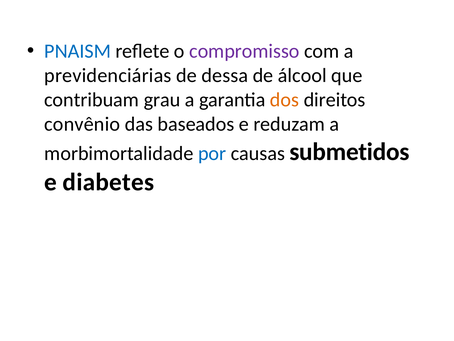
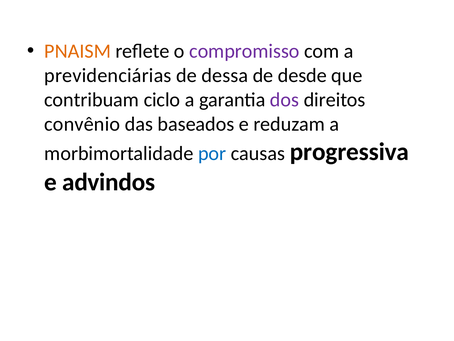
PNAISM colour: blue -> orange
álcool: álcool -> desde
grau: grau -> ciclo
dos colour: orange -> purple
submetidos: submetidos -> progressiva
diabetes: diabetes -> advindos
